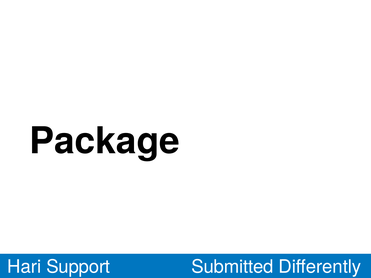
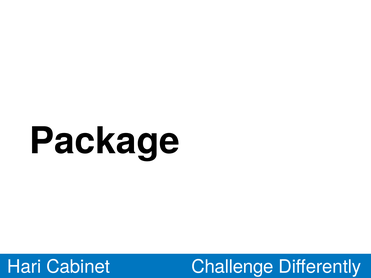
Support: Support -> Cabinet
Submitted: Submitted -> Challenge
